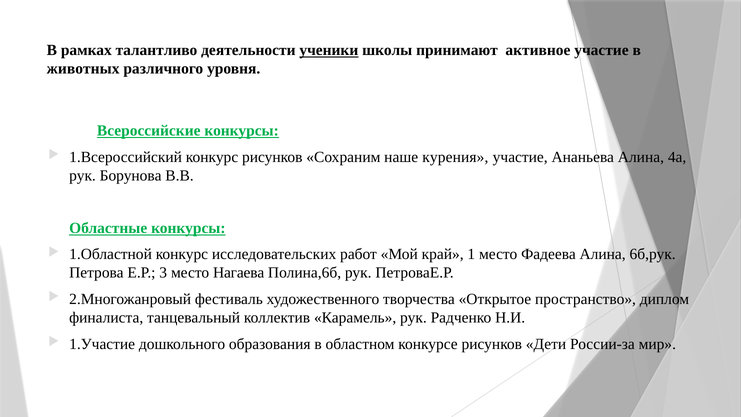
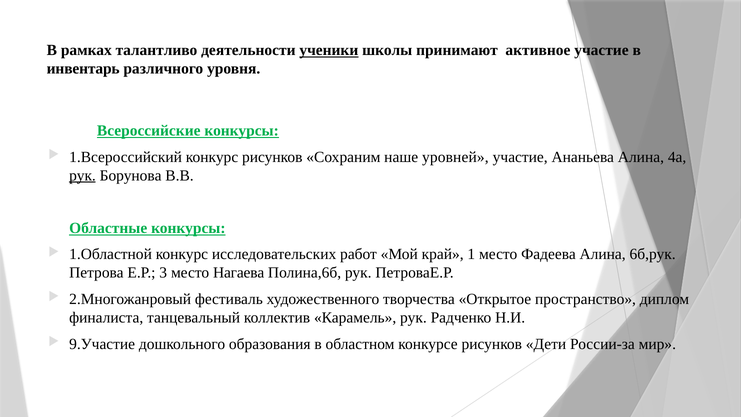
животных: животных -> инвентарь
курения: курения -> уровней
рук at (83, 175) underline: none -> present
1.Участие: 1.Участие -> 9.Участие
